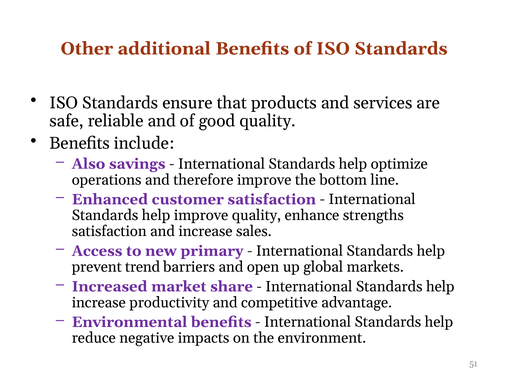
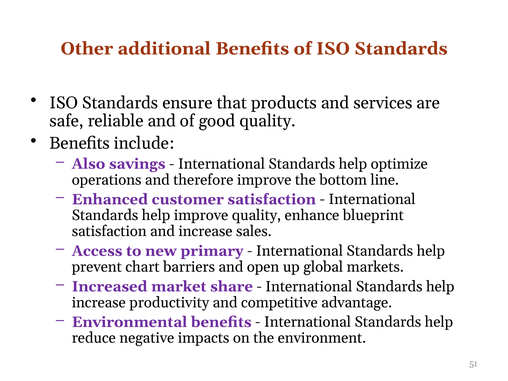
strengths: strengths -> blueprint
trend: trend -> chart
